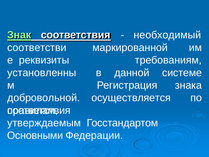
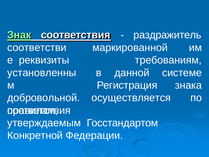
необходимый: необходимый -> раздражитель
Основными: Основными -> Конкретной
